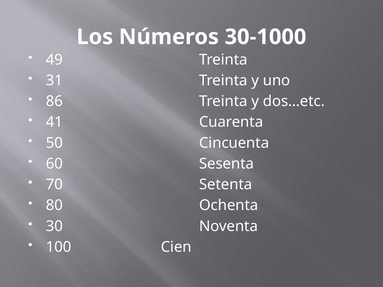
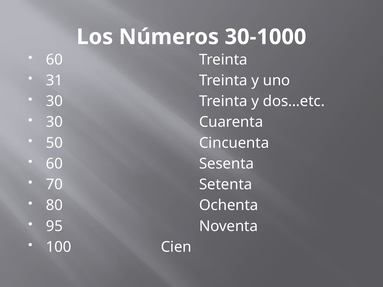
49 at (54, 60): 49 -> 60
86 at (54, 101): 86 -> 30
41 at (54, 122): 41 -> 30
30: 30 -> 95
